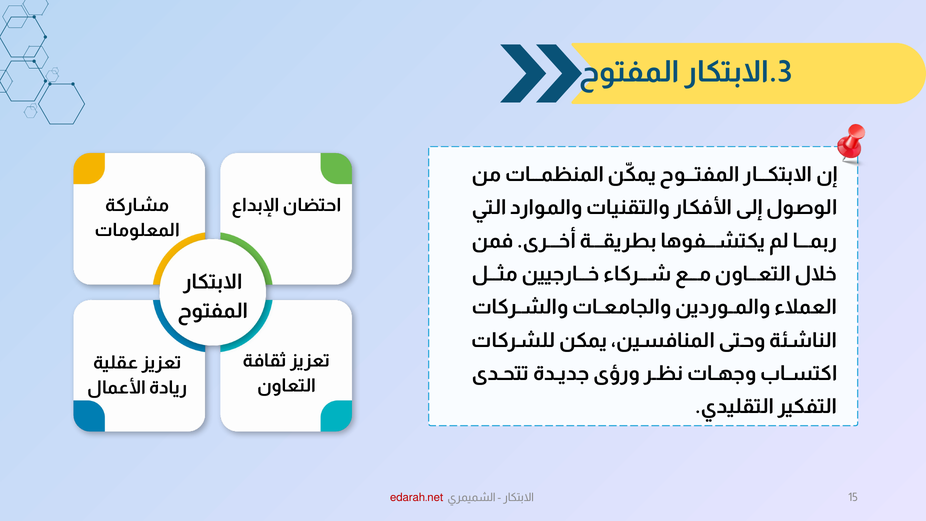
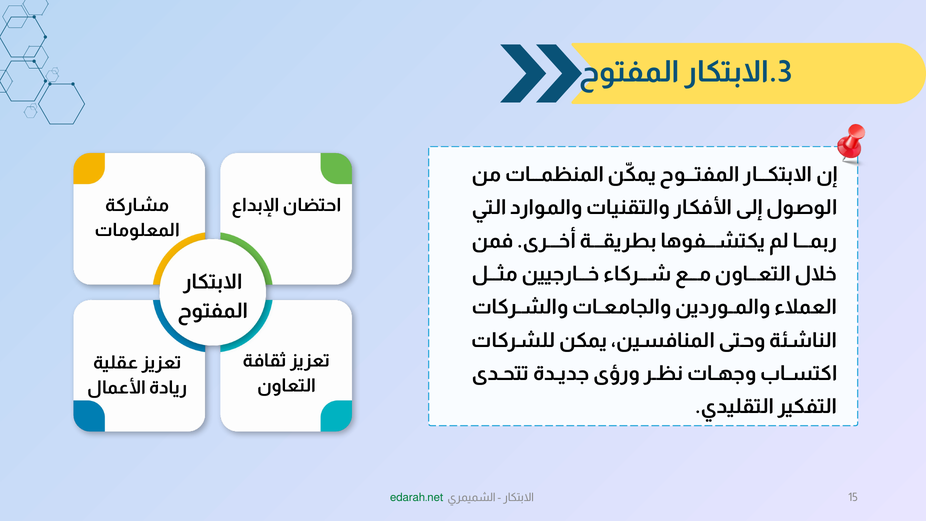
edarah.net colour: red -> green
